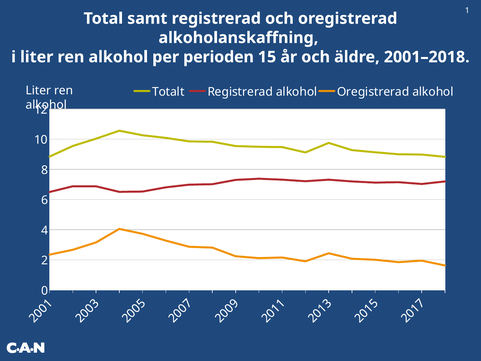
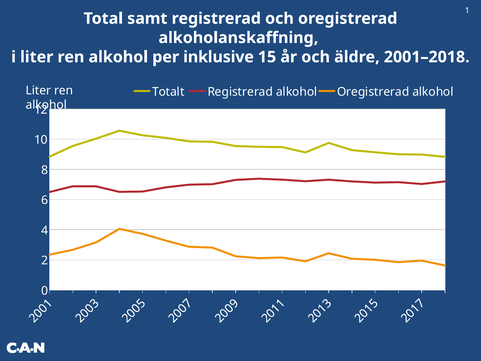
perioden: perioden -> inklusive
